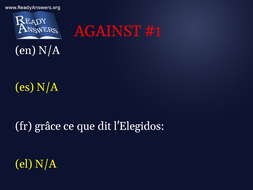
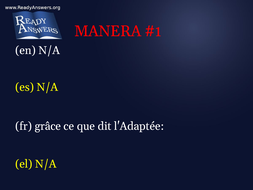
AGAINST: AGAINST -> MANERA
l'Elegidos: l'Elegidos -> l'Adaptée
